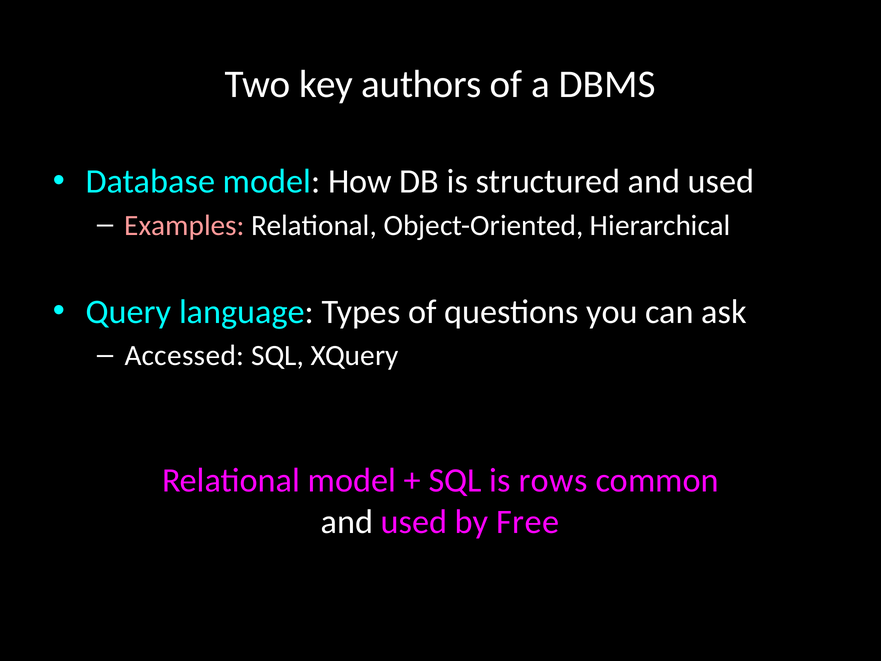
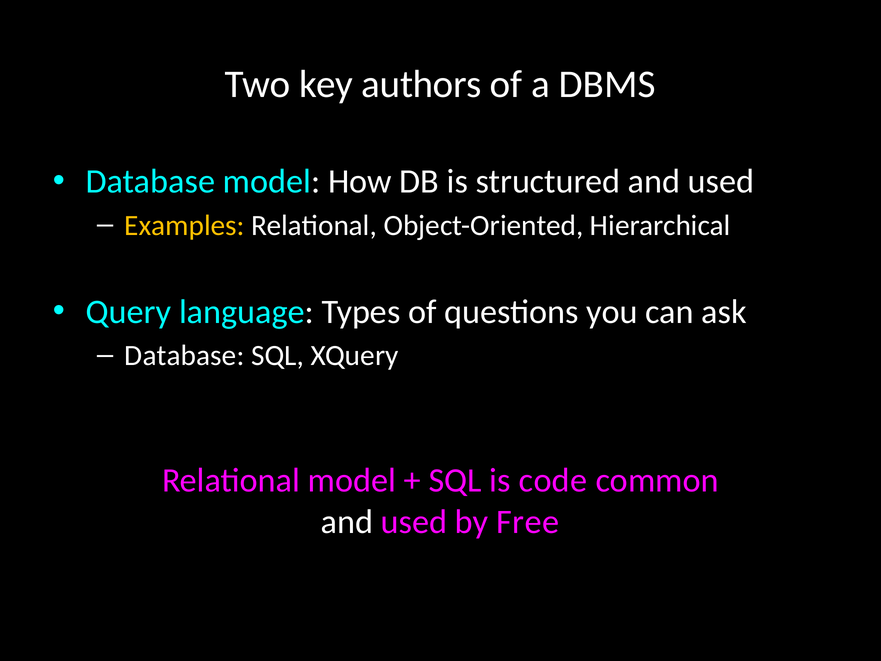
Examples colour: pink -> yellow
Accessed at (184, 355): Accessed -> Database
rows: rows -> code
